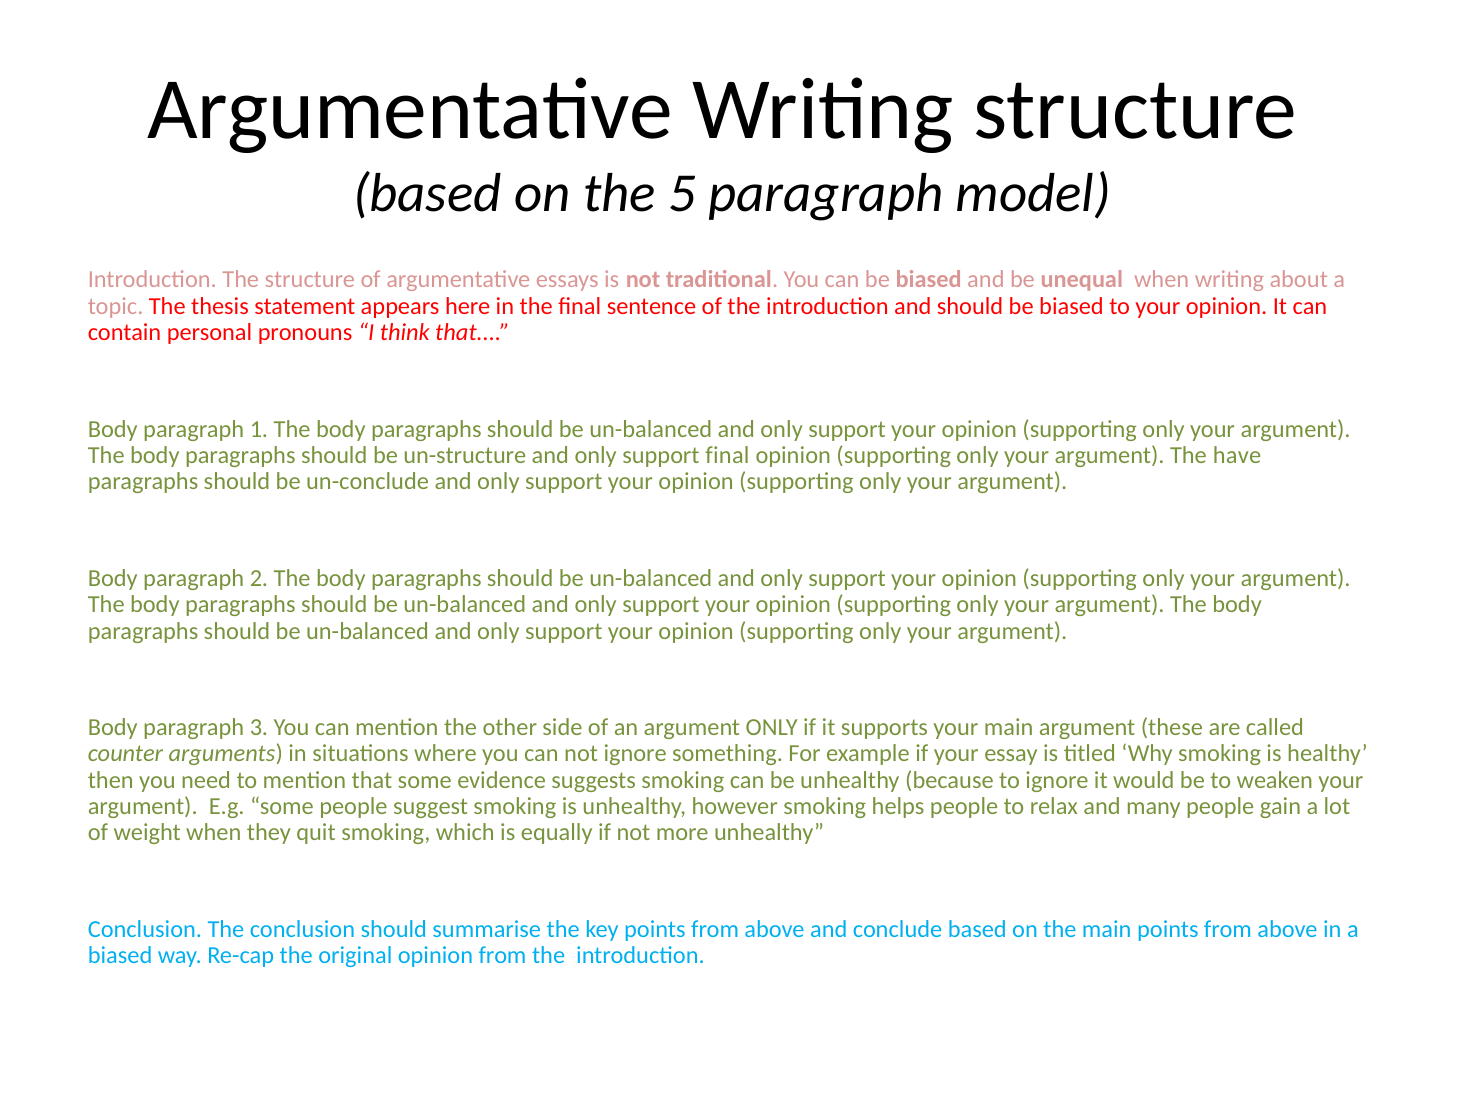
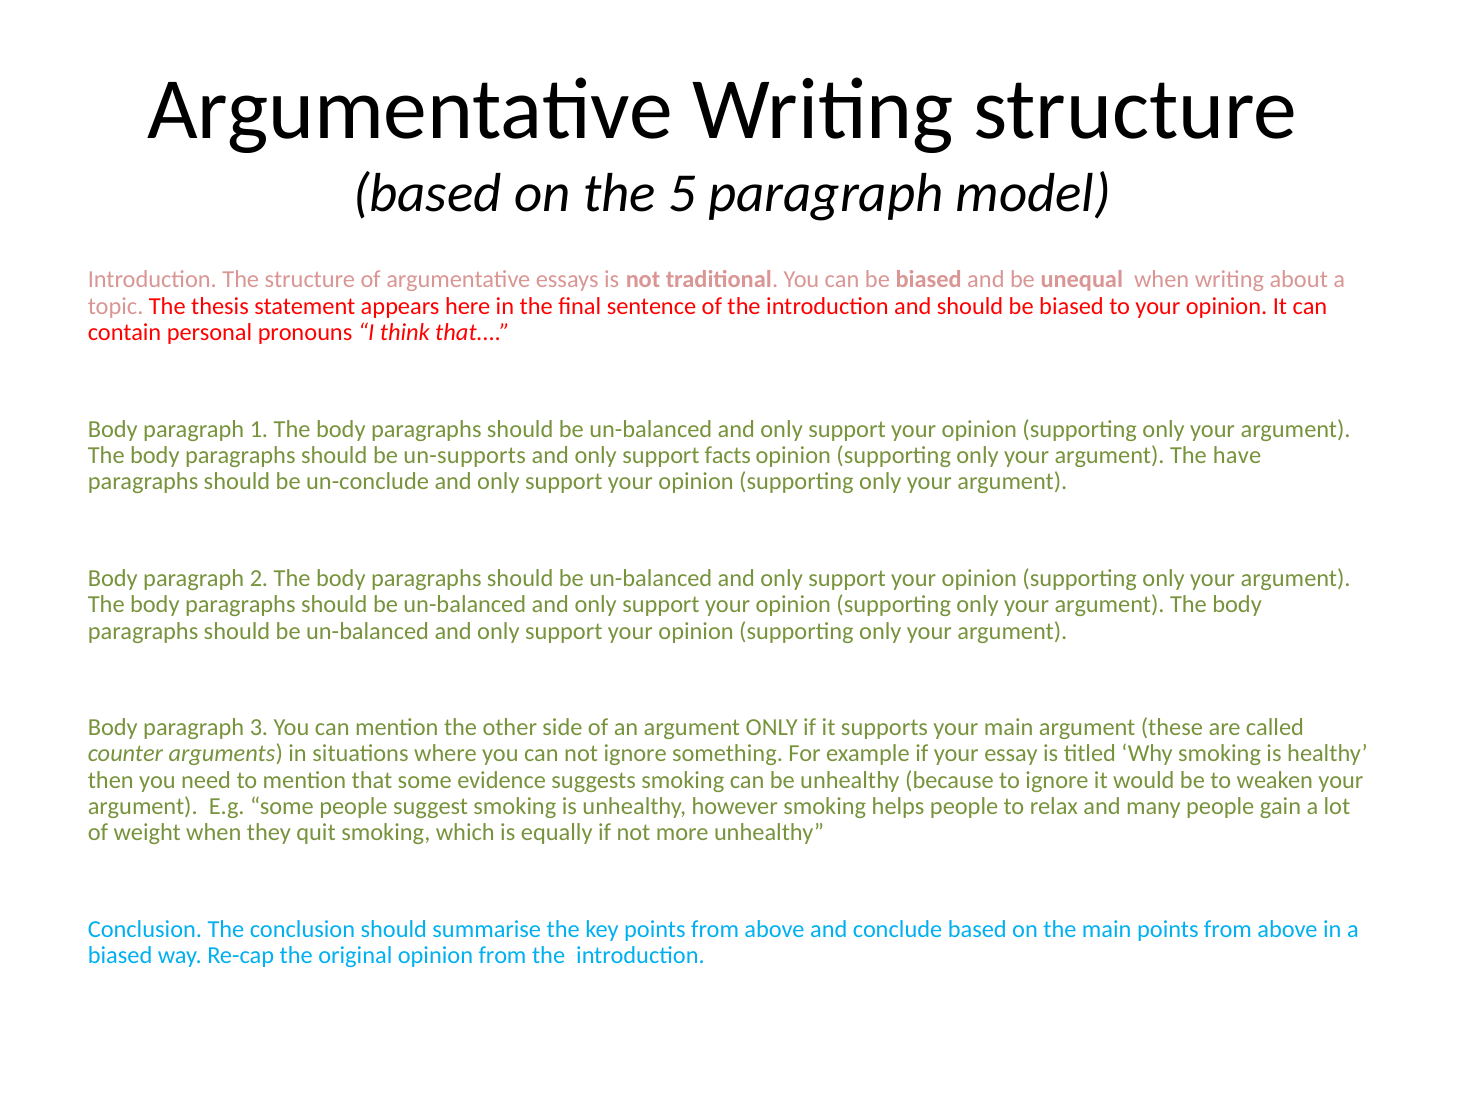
un-structure: un-structure -> un-supports
support final: final -> facts
